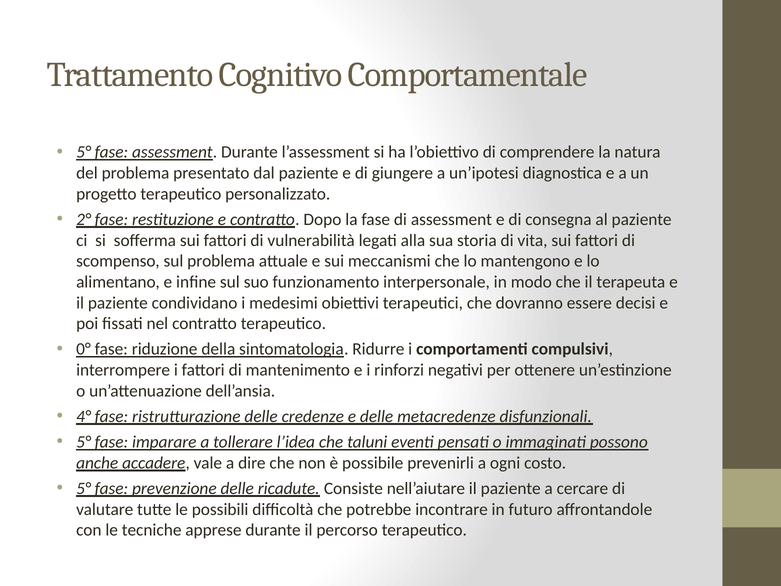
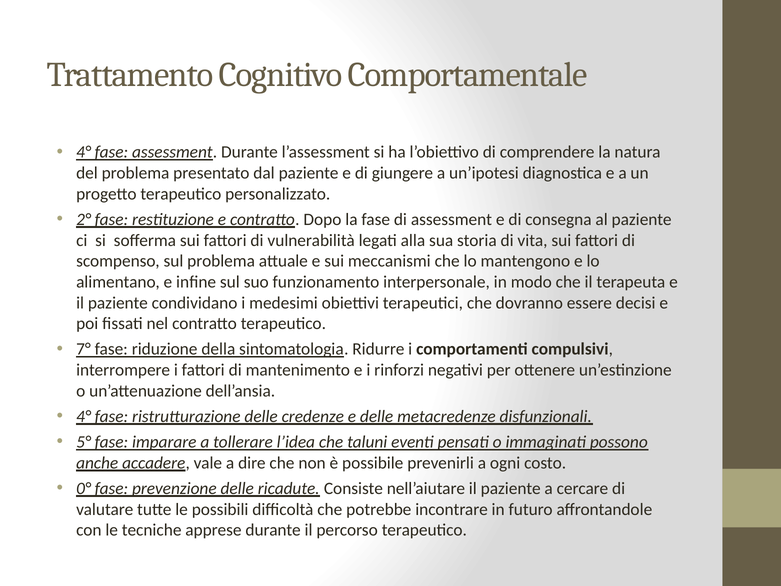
5° at (83, 152): 5° -> 4°
0°: 0° -> 7°
5° at (83, 488): 5° -> 0°
